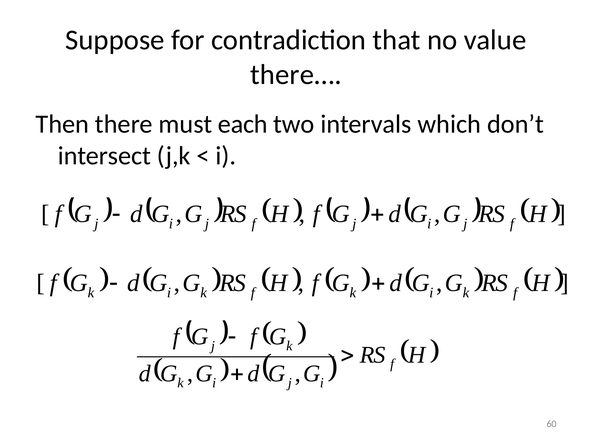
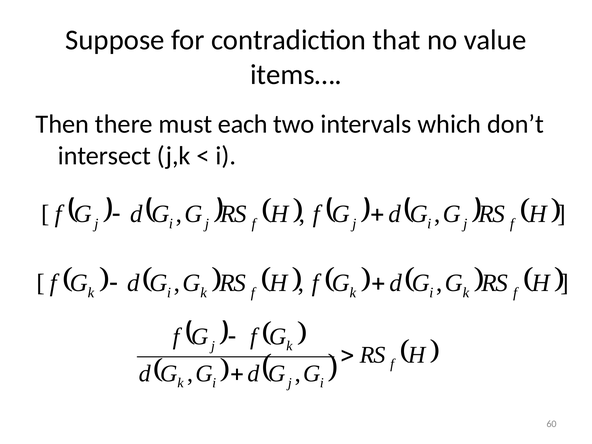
there…: there… -> items…
